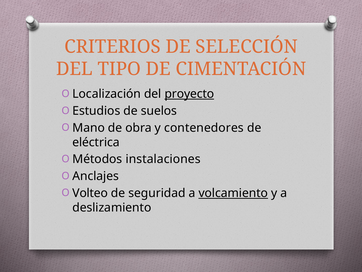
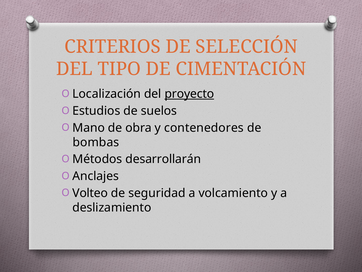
eléctrica: eléctrica -> bombas
instalaciones: instalaciones -> desarrollarán
volcamiento underline: present -> none
